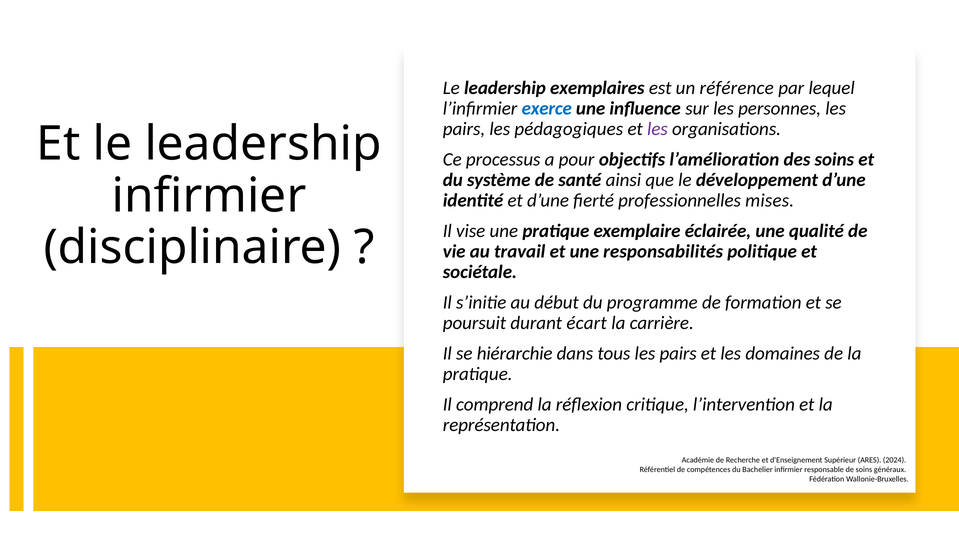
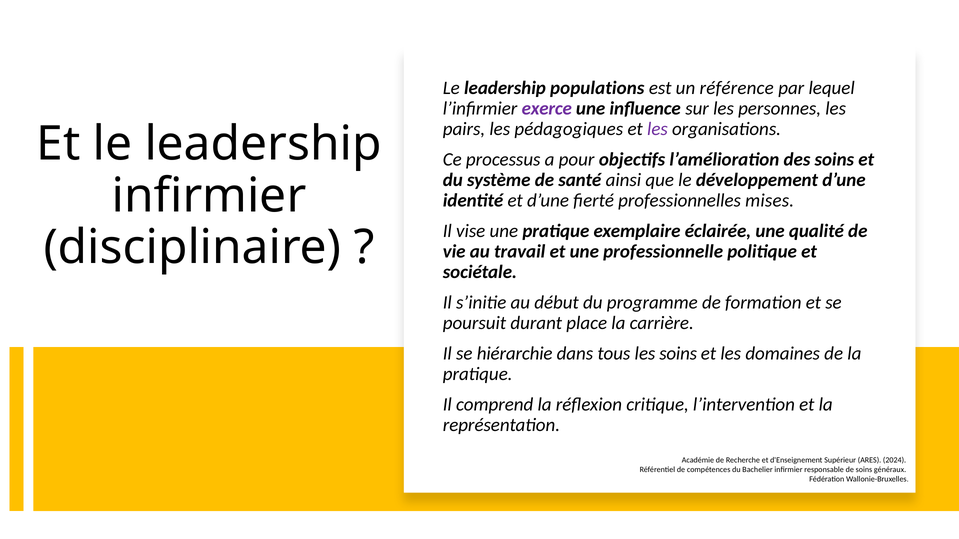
exemplaires: exemplaires -> populations
exerce colour: blue -> purple
responsabilités: responsabilités -> professionnelle
écart: écart -> place
tous les pairs: pairs -> soins
